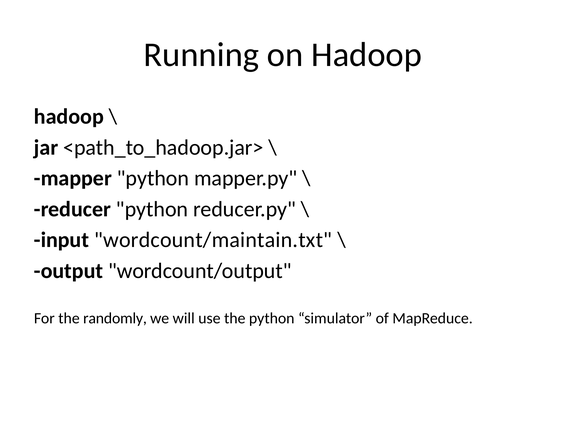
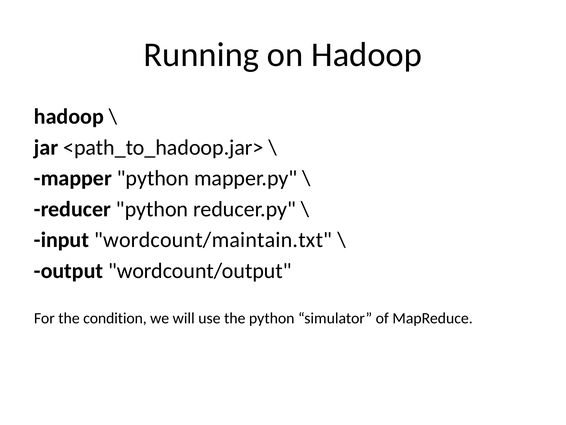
randomly: randomly -> condition
